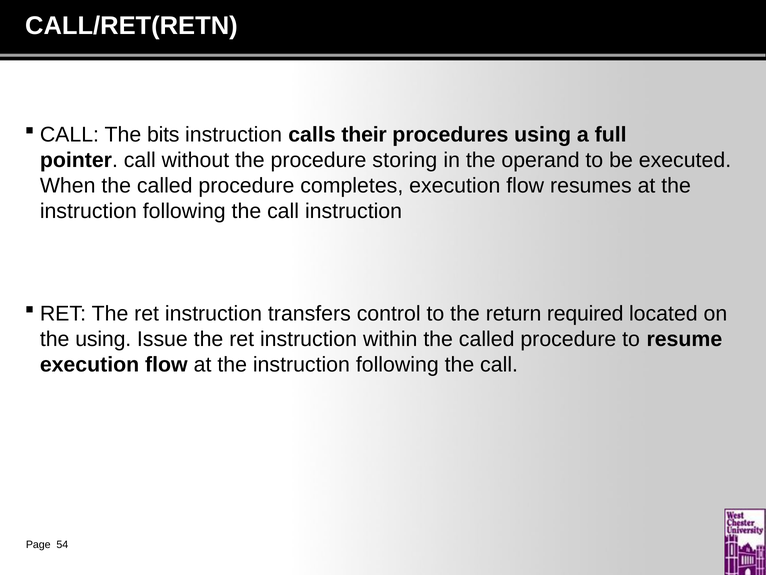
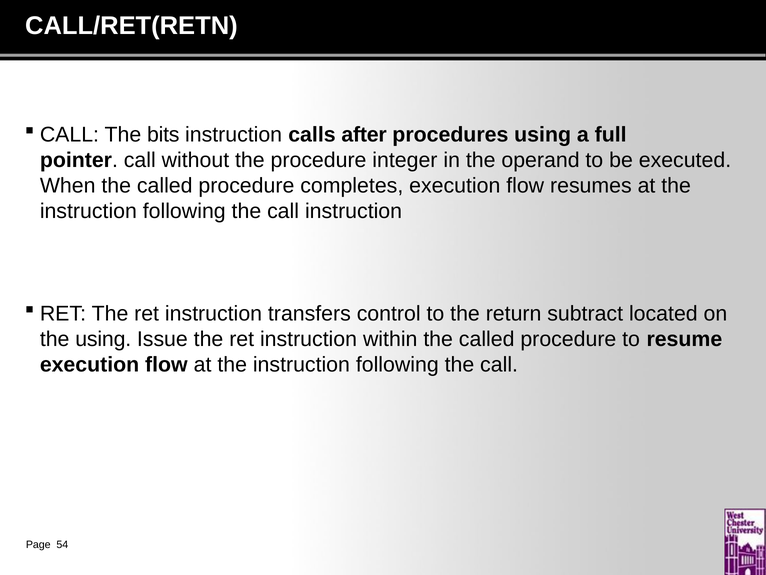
their: their -> after
storing: storing -> integer
required: required -> subtract
